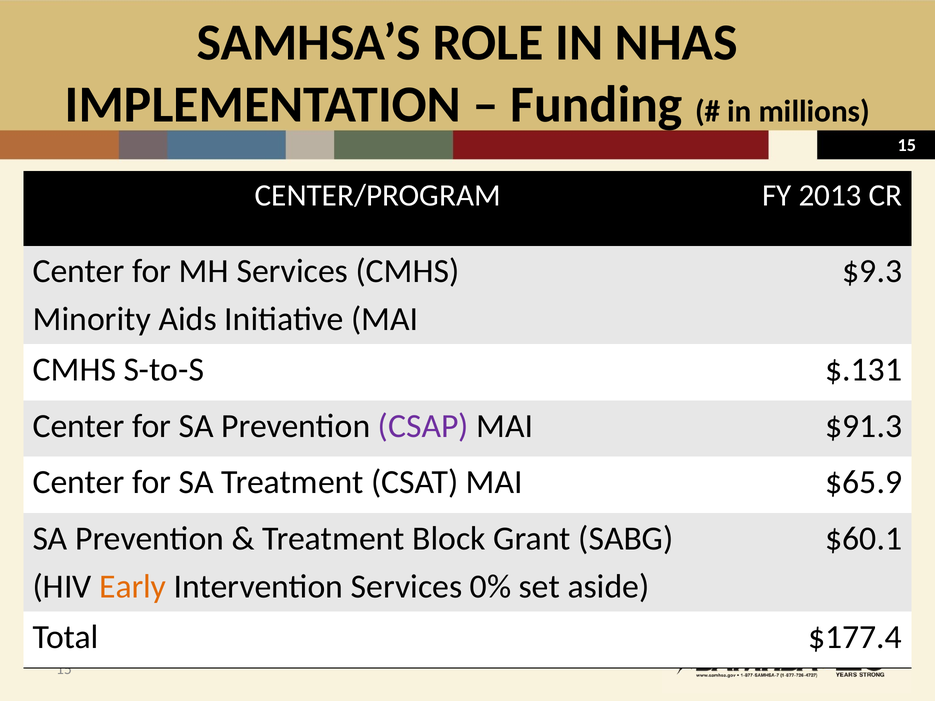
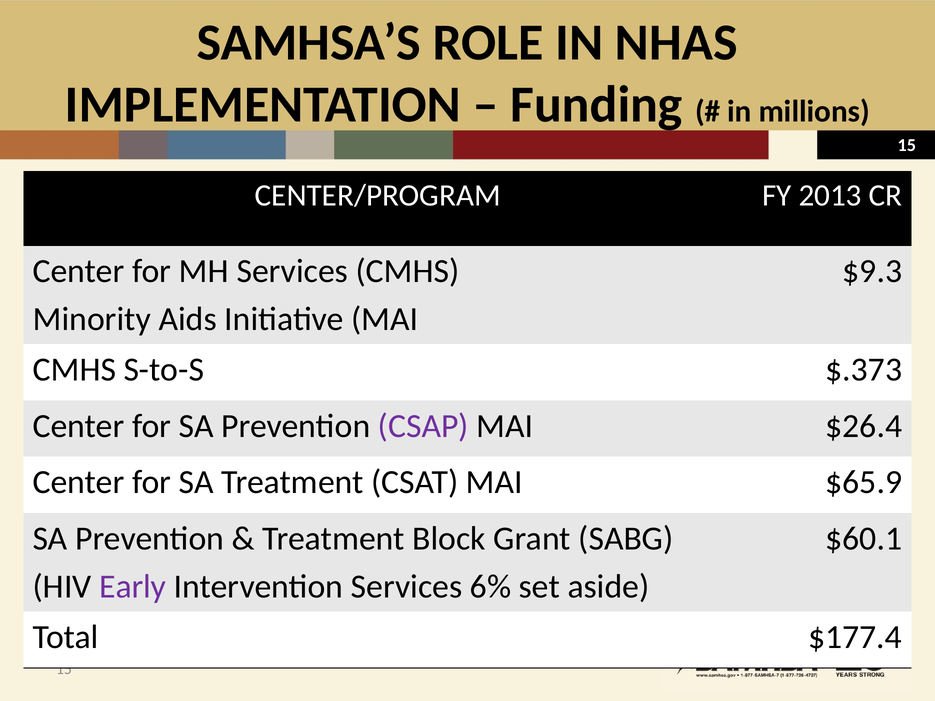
$.131: $.131 -> $.373
$91.3: $91.3 -> $26.4
Early colour: orange -> purple
0%: 0% -> 6%
